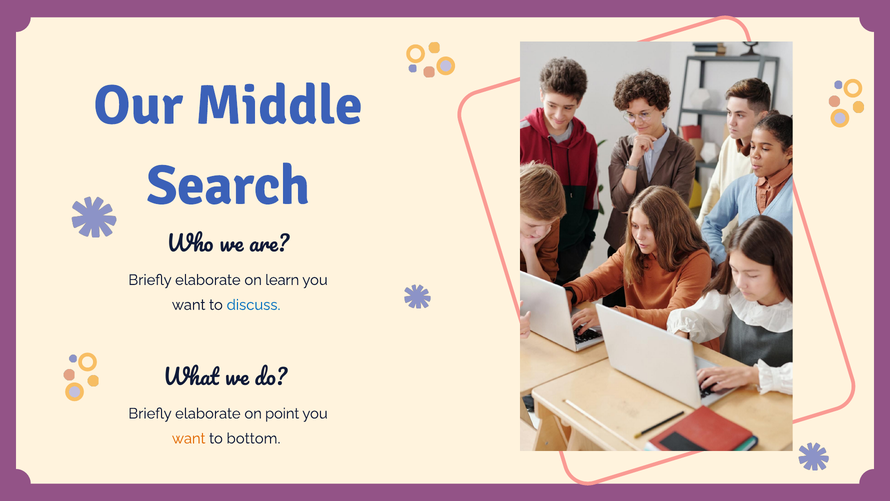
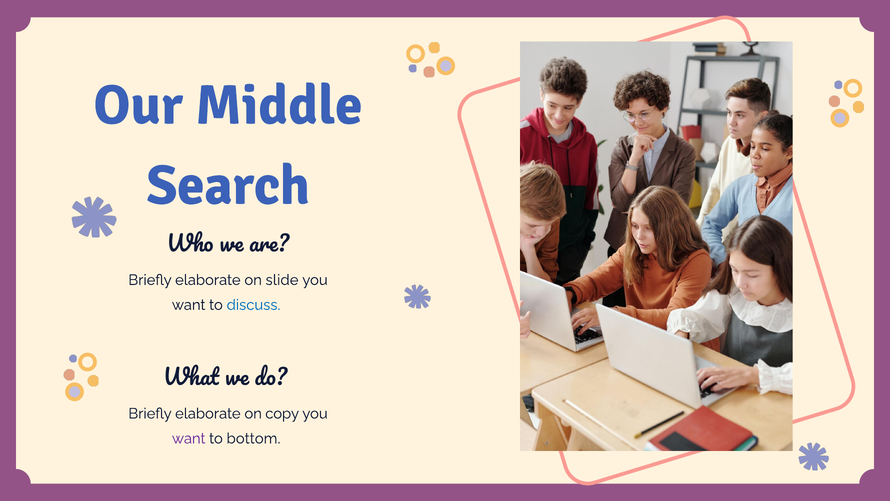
learn: learn -> slide
point: point -> copy
want at (189, 438) colour: orange -> purple
